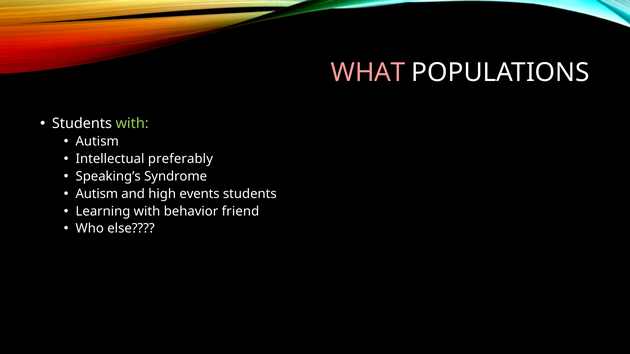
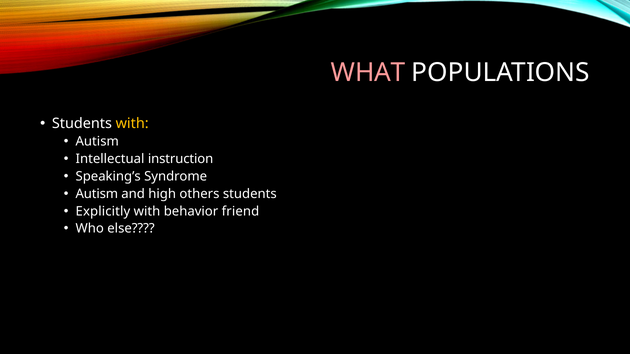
with at (132, 123) colour: light green -> yellow
preferably: preferably -> instruction
events: events -> others
Learning: Learning -> Explicitly
